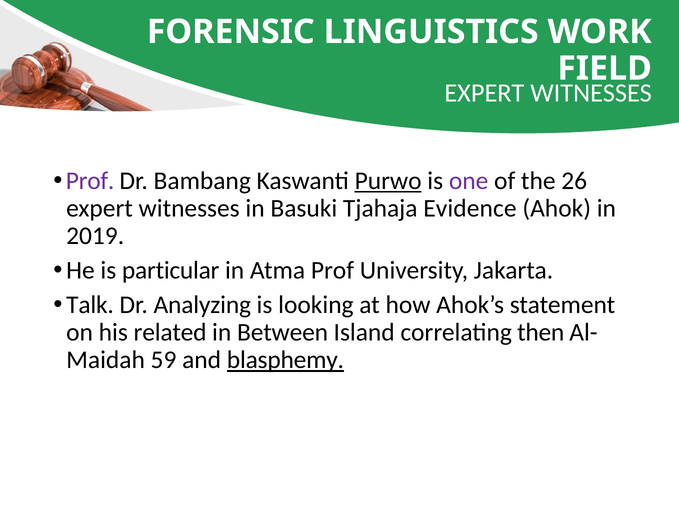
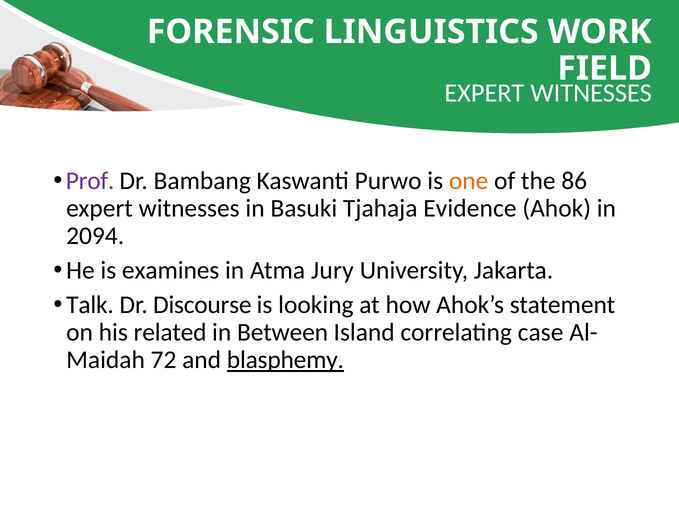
Purwo underline: present -> none
one colour: purple -> orange
26: 26 -> 86
2019: 2019 -> 2094
particular: particular -> examines
Atma Prof: Prof -> Jury
Analyzing: Analyzing -> Discourse
then: then -> case
59: 59 -> 72
